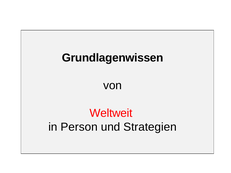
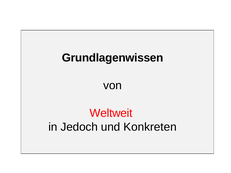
Person: Person -> Jedoch
Strategien: Strategien -> Konkreten
